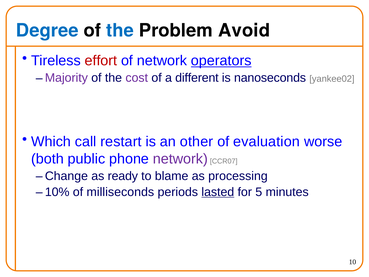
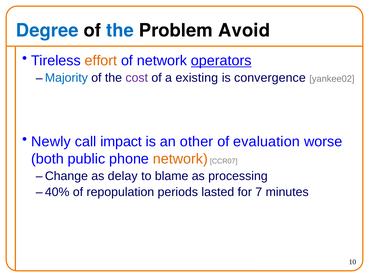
effort colour: red -> orange
Majority colour: purple -> blue
different: different -> existing
nanoseconds: nanoseconds -> convergence
Which: Which -> Newly
restart: restart -> impact
network at (180, 159) colour: purple -> orange
ready: ready -> delay
10%: 10% -> 40%
milliseconds: milliseconds -> repopulation
lasted underline: present -> none
5: 5 -> 7
